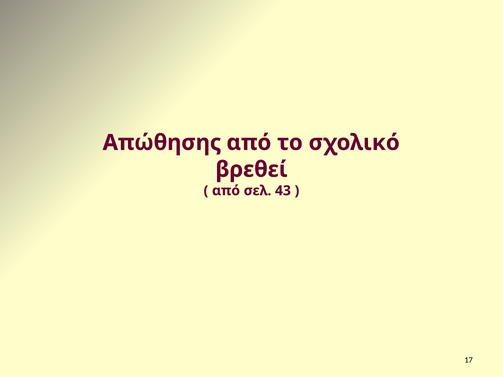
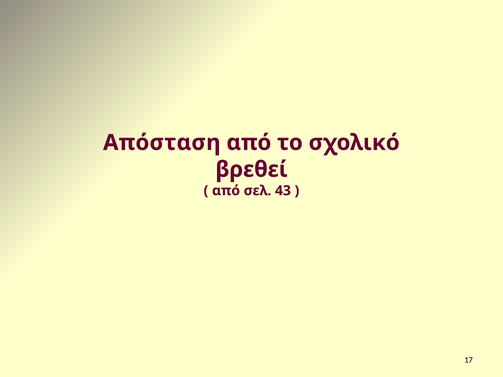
Απώθησης: Απώθησης -> Απόσταση
